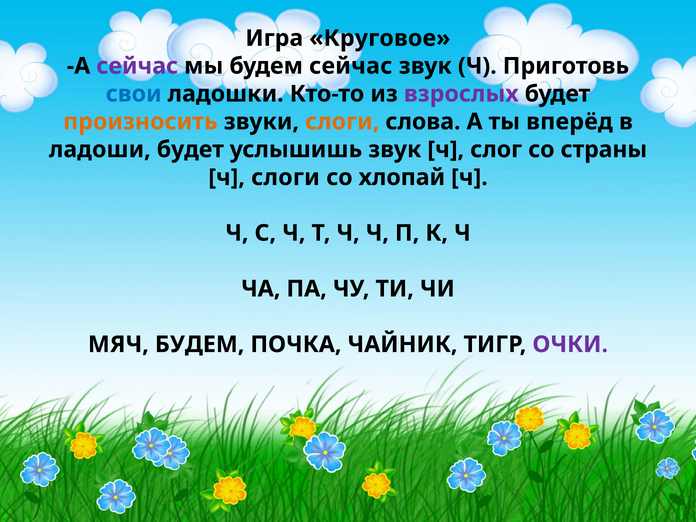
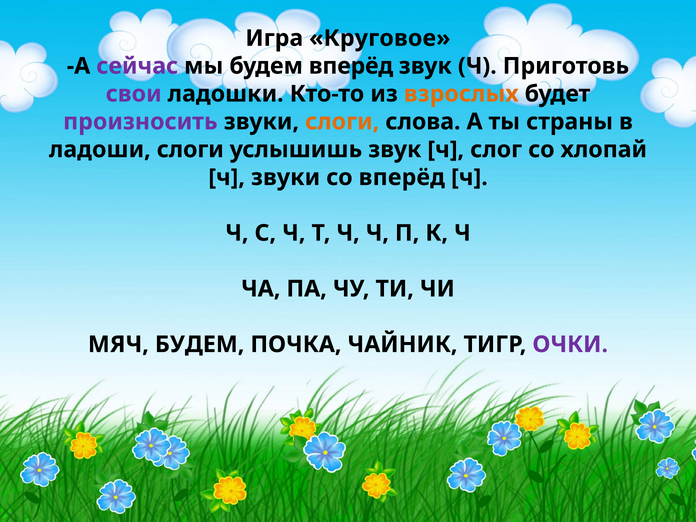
будем сейчас: сейчас -> вперёд
свои colour: blue -> purple
взрослых colour: purple -> orange
произносить colour: orange -> purple
вперёд: вперёд -> страны
ладоши будет: будет -> слоги
страны: страны -> хлопай
ч слоги: слоги -> звуки
со хлопай: хлопай -> вперёд
